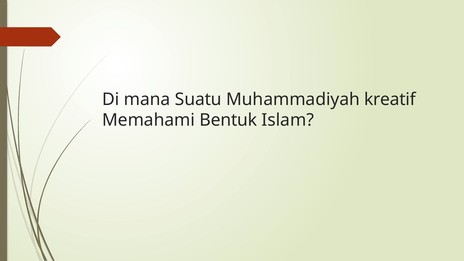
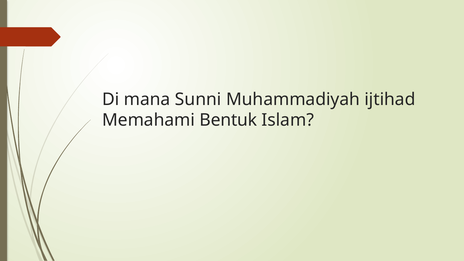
Suatu: Suatu -> Sunni
kreatif: kreatif -> ijtihad
